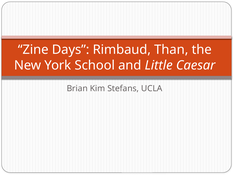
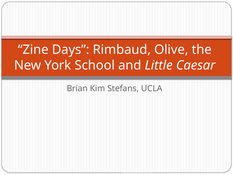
Than: Than -> Olive
